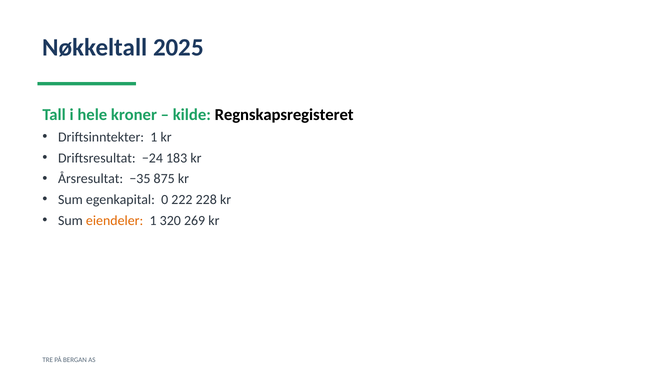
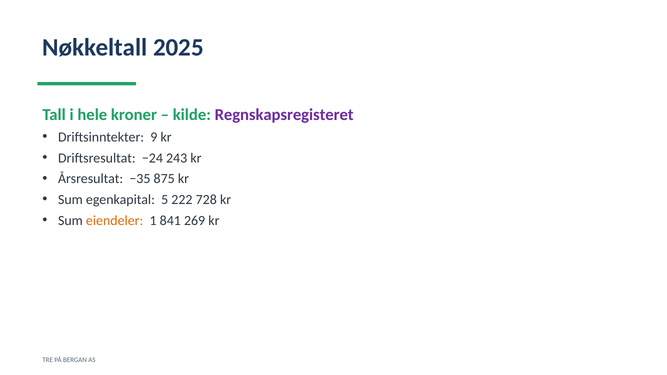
Regnskapsregisteret colour: black -> purple
Driftsinntekter 1: 1 -> 9
183: 183 -> 243
0: 0 -> 5
228: 228 -> 728
320: 320 -> 841
